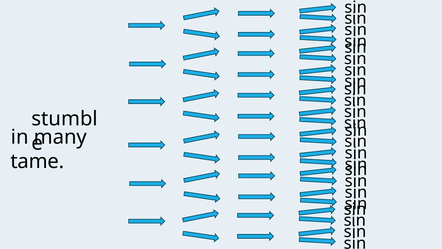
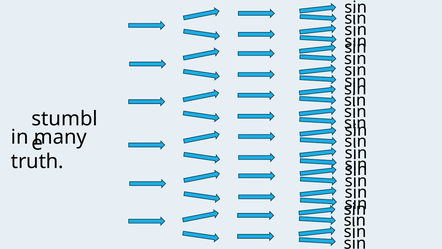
tame: tame -> truth
